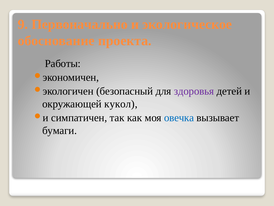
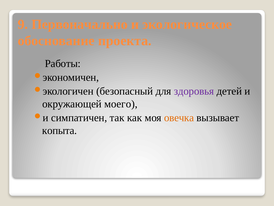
кукол: кукол -> моего
овечка colour: blue -> orange
бумаги: бумаги -> копыта
